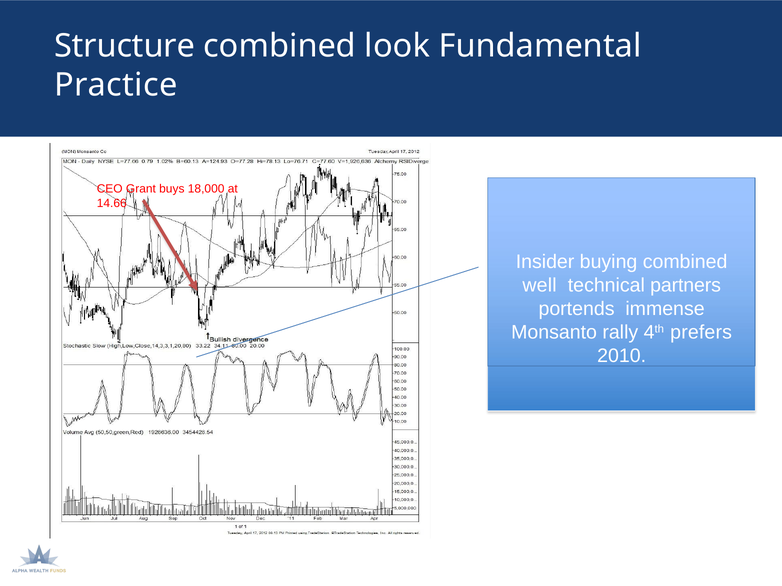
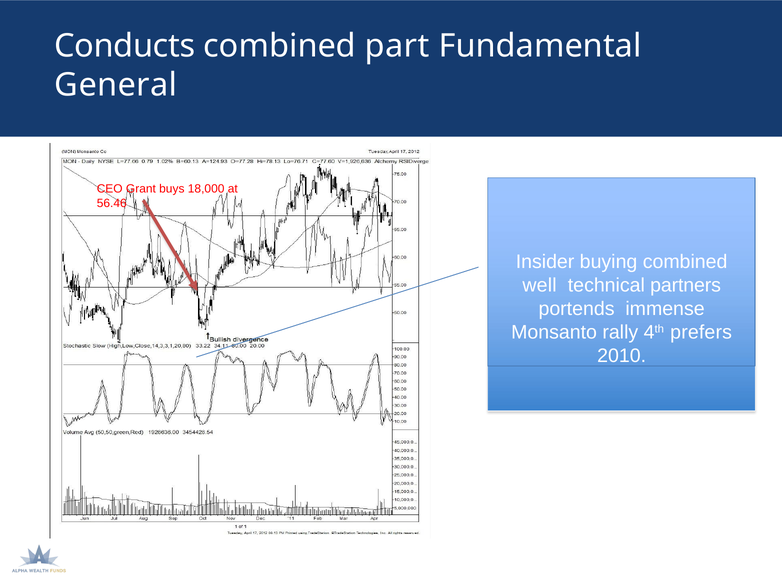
Structure: Structure -> Conducts
look: look -> part
Practice: Practice -> General
14.66: 14.66 -> 56.46
